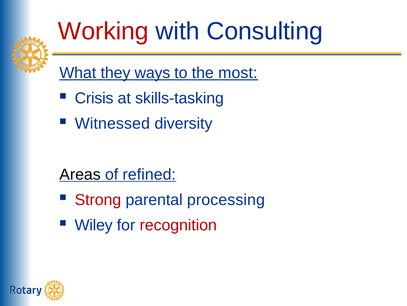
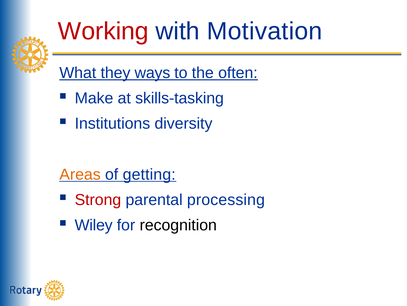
Consulting: Consulting -> Motivation
most: most -> often
Crisis: Crisis -> Make
Witnessed: Witnessed -> Institutions
Areas colour: black -> orange
refined: refined -> getting
recognition colour: red -> black
